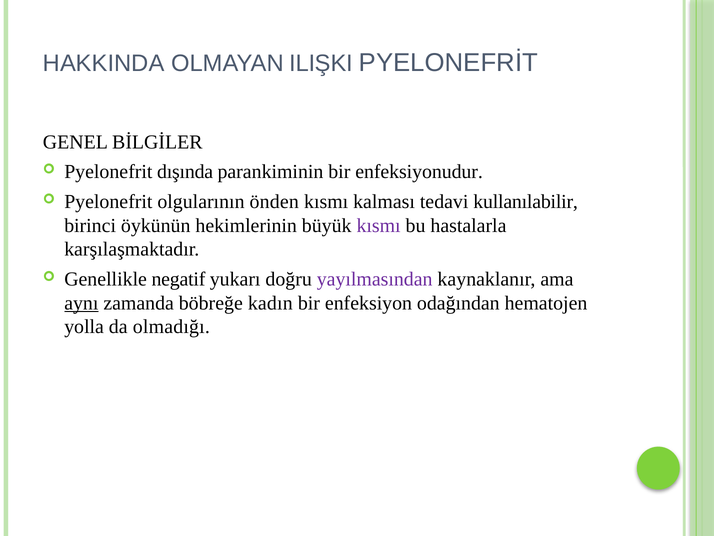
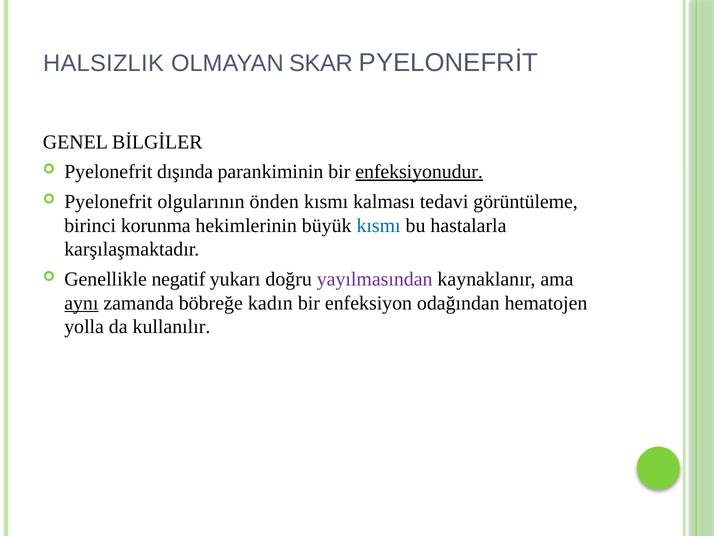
HAKKINDA: HAKKINDA -> HALSIZLIK
ILIŞKI: ILIŞKI -> SKAR
enfeksiyonudur underline: none -> present
kullanılabilir: kullanılabilir -> görüntüleme
öykünün: öykünün -> korunma
kısmı at (379, 225) colour: purple -> blue
olmadığı: olmadığı -> kullanılır
